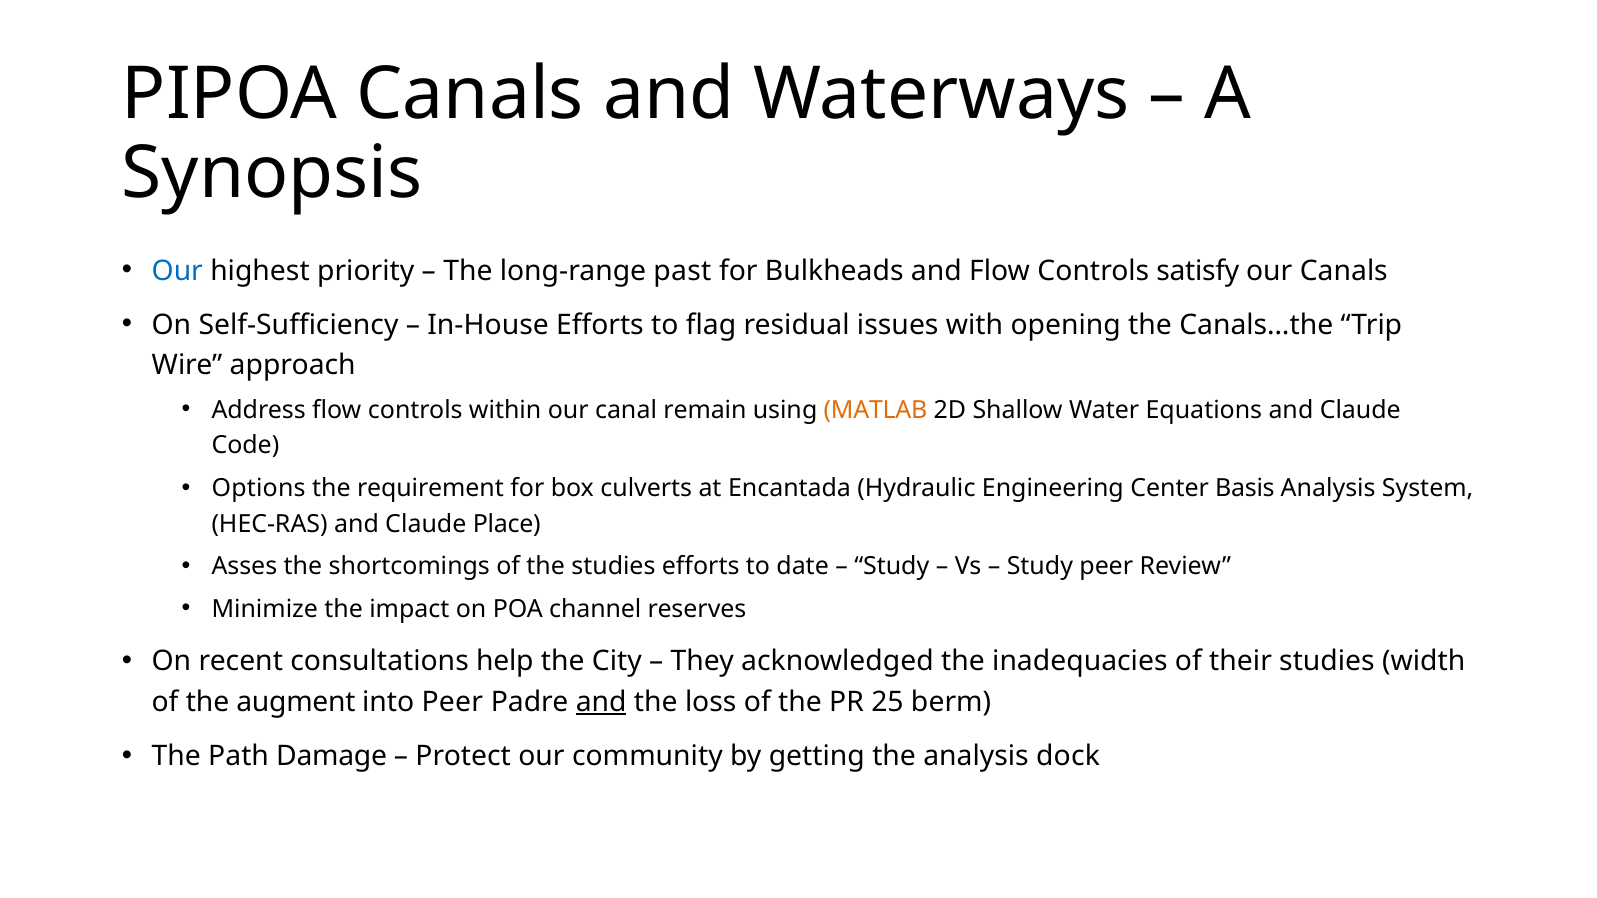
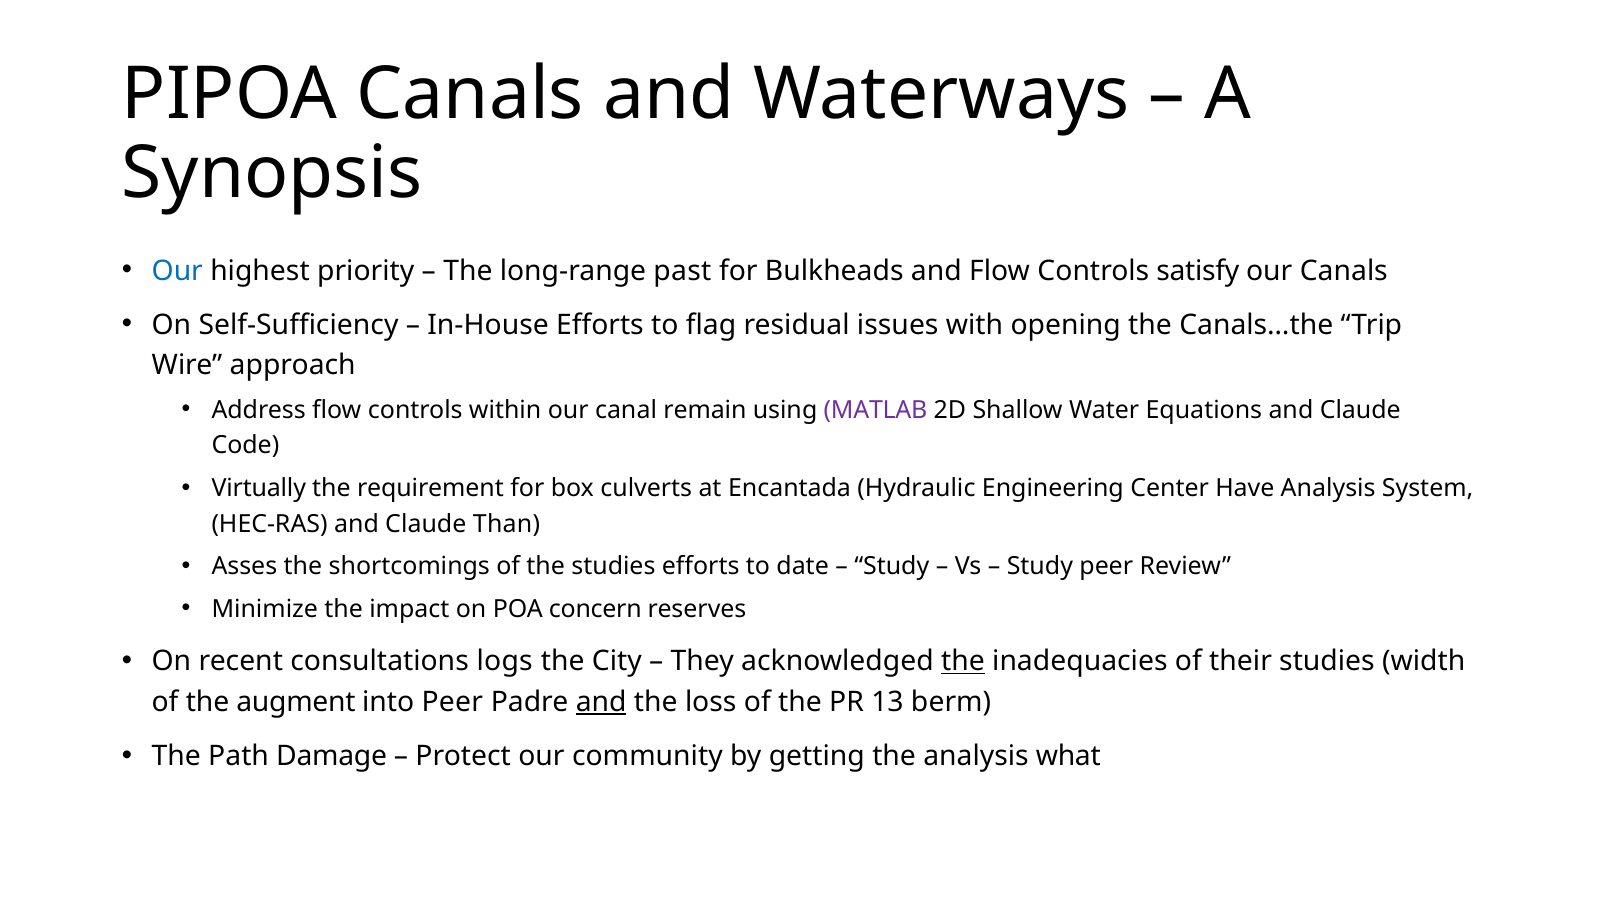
MATLAB colour: orange -> purple
Options: Options -> Virtually
Basis: Basis -> Have
Place: Place -> Than
channel: channel -> concern
help: help -> logs
the at (963, 662) underline: none -> present
25: 25 -> 13
dock: dock -> what
